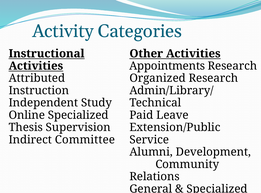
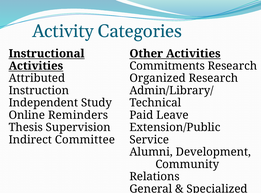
Appointments: Appointments -> Commitments
Online Specialized: Specialized -> Reminders
